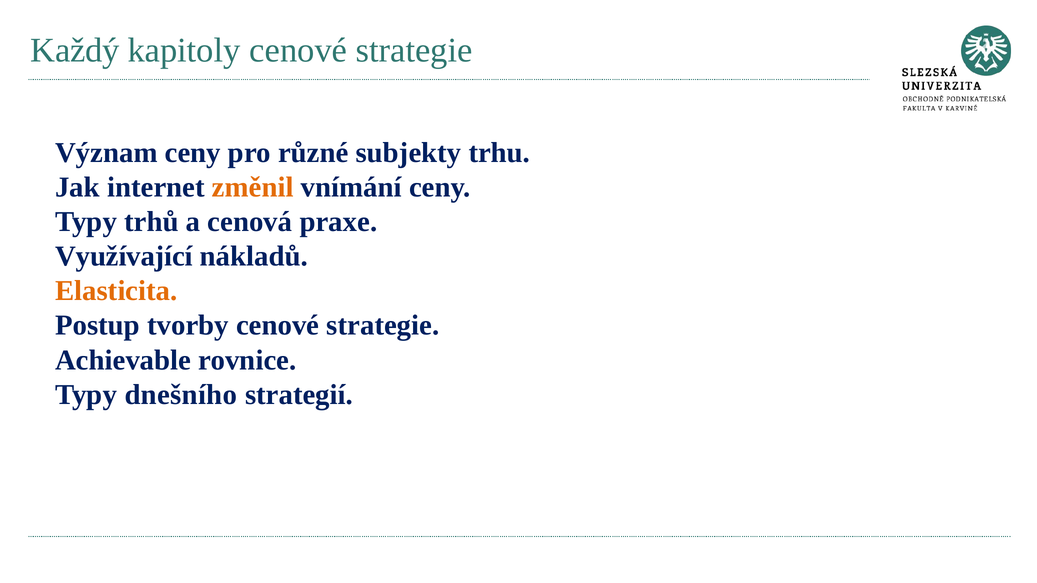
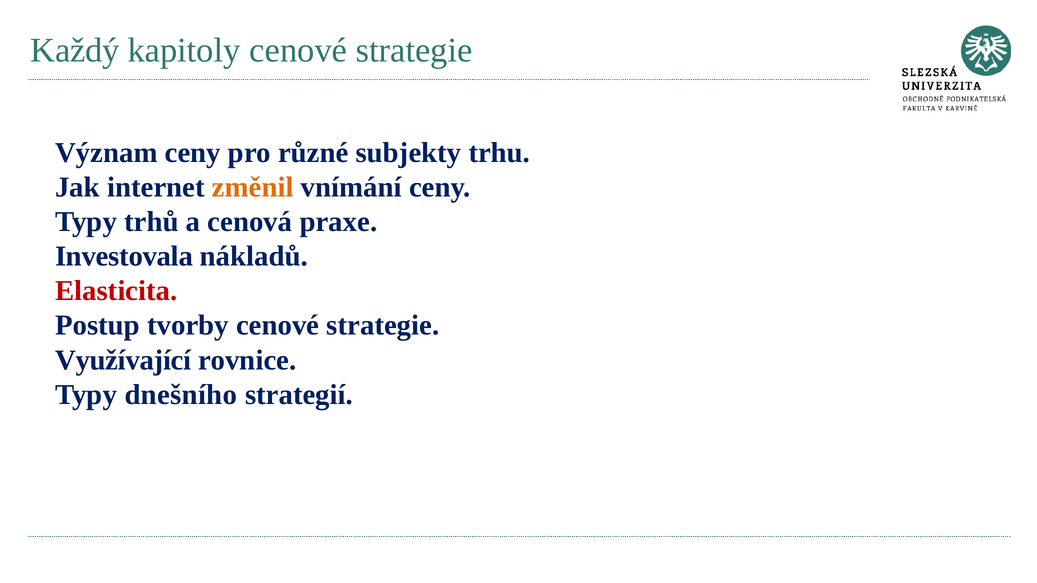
Využívající: Využívající -> Investovala
Elasticita colour: orange -> red
Achievable: Achievable -> Využívající
